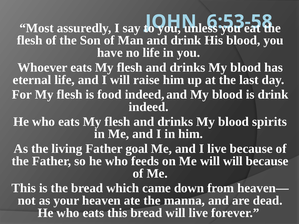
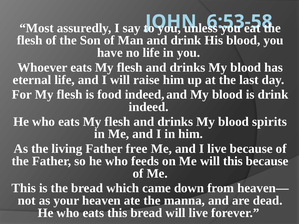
goal: goal -> free
will will: will -> this
